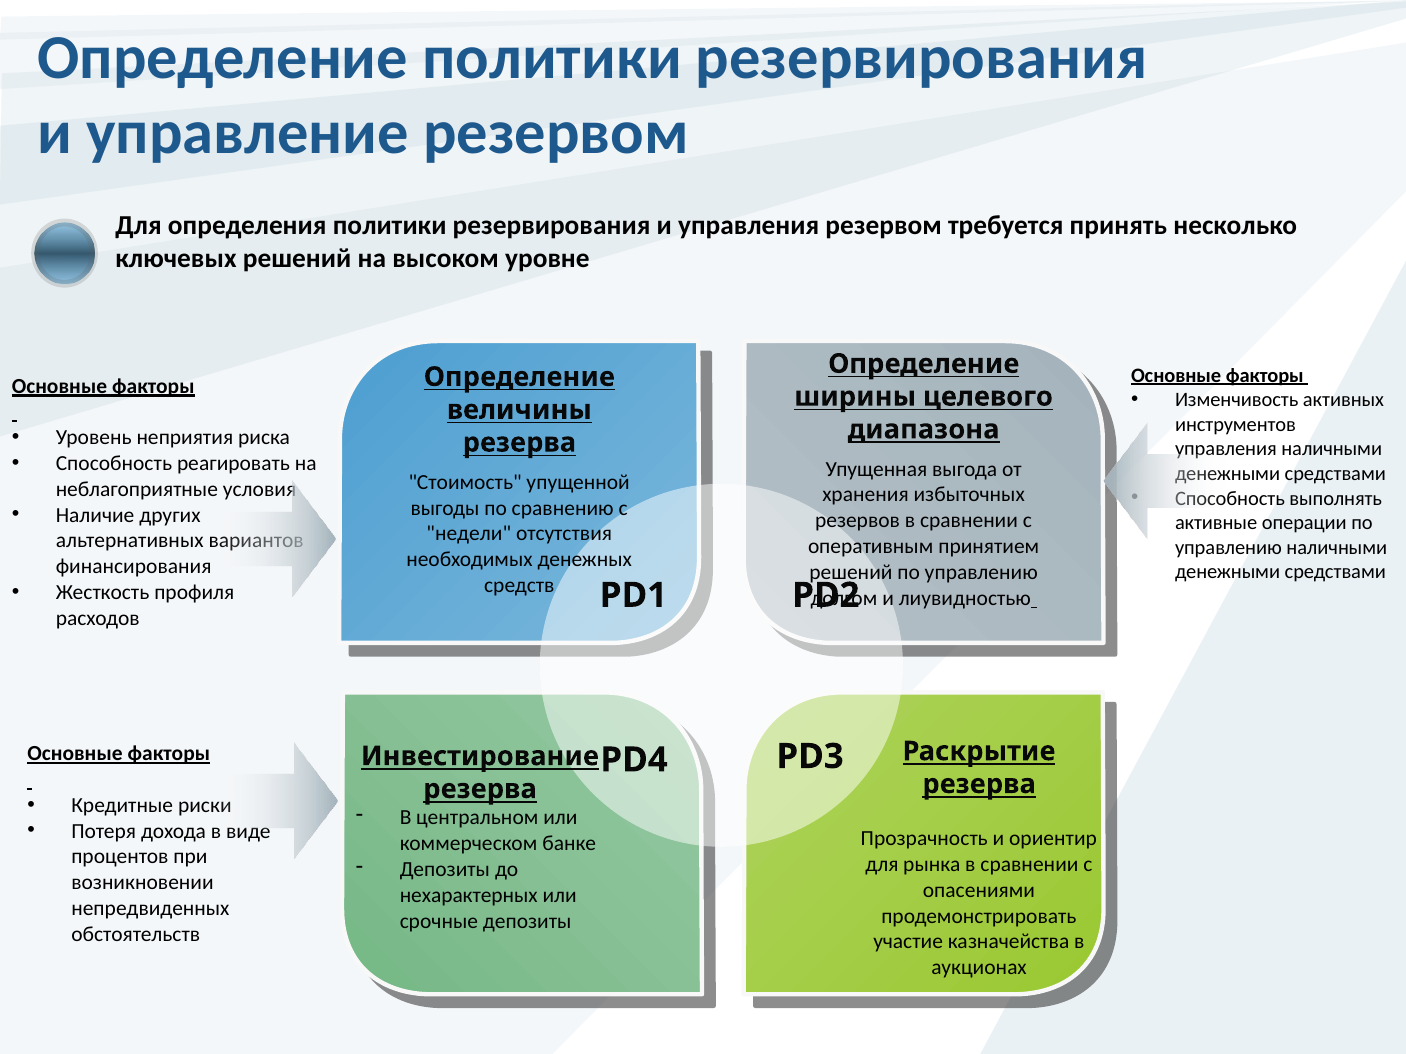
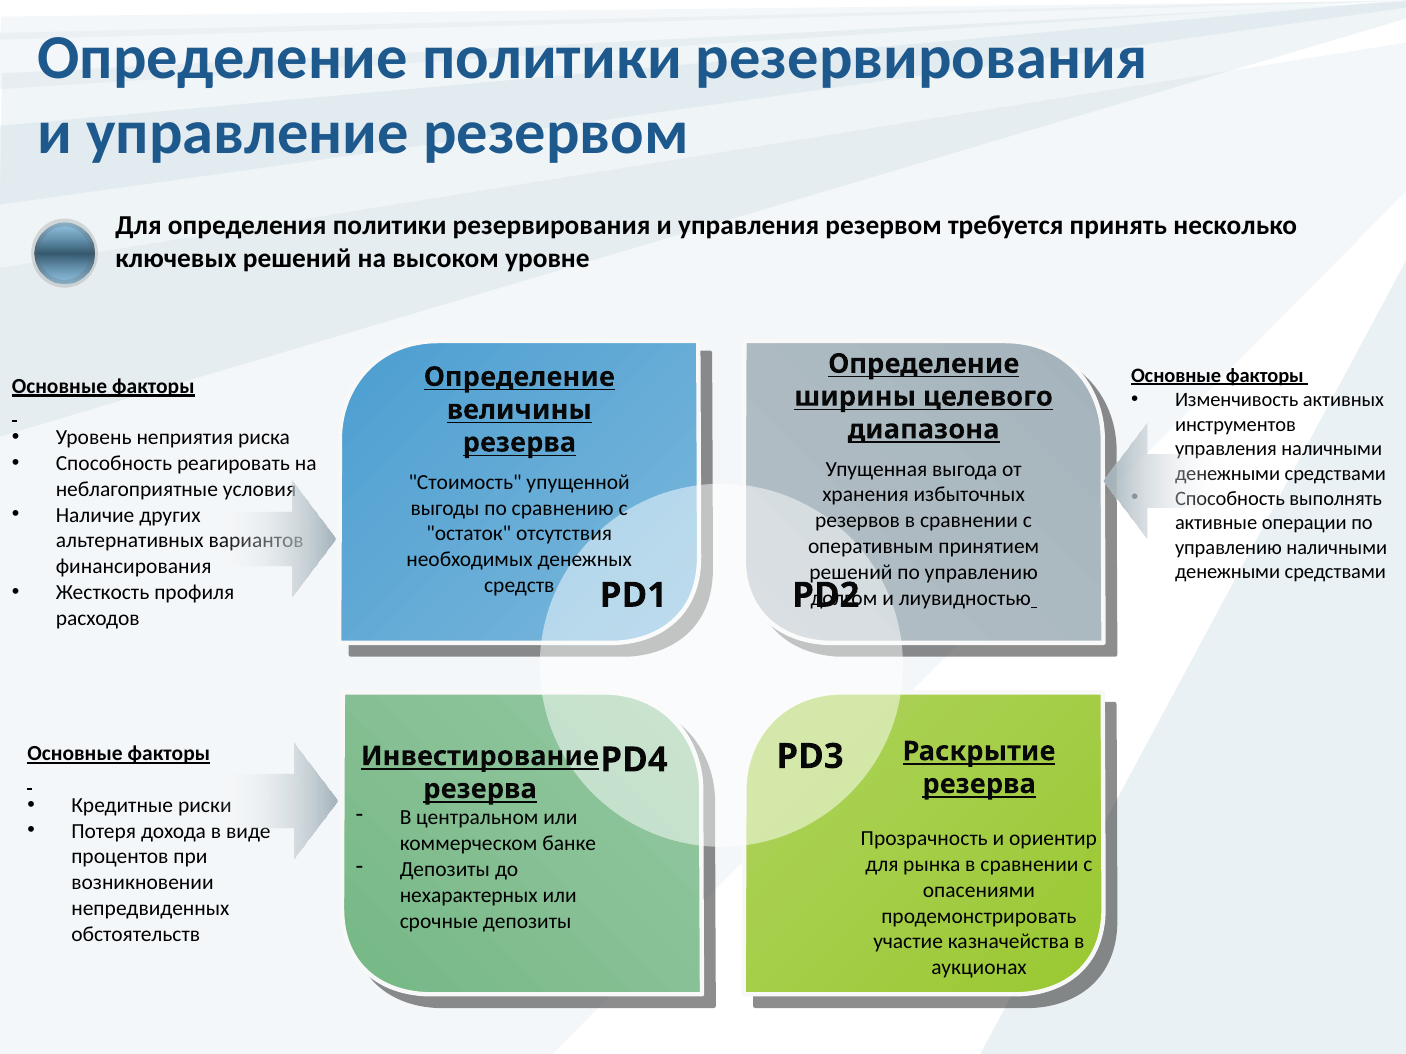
недели: недели -> остаток
